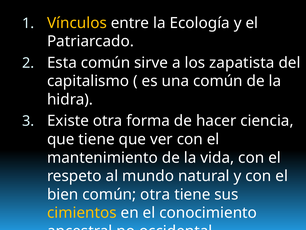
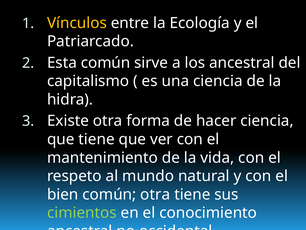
los zapatista: zapatista -> ancestral
una común: común -> ciencia
cimientos colour: yellow -> light green
